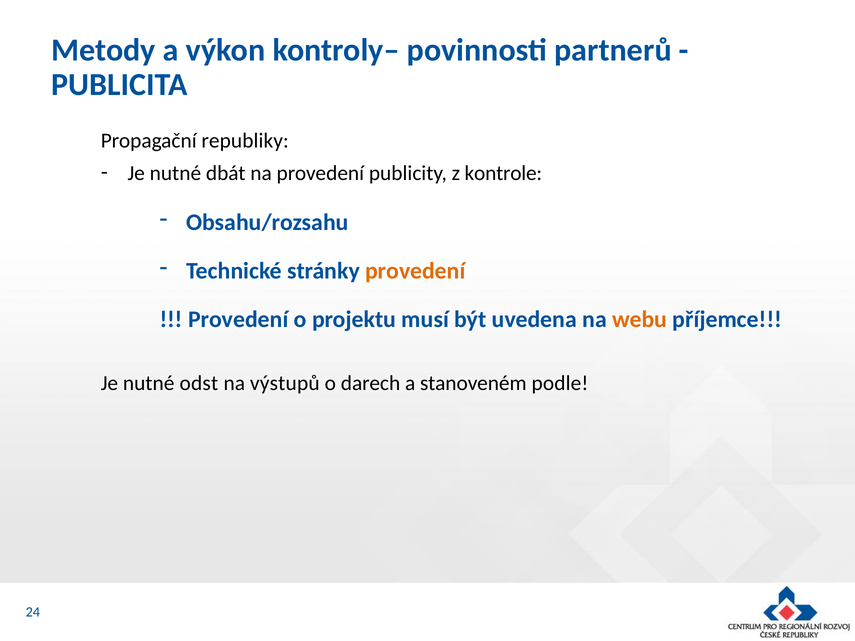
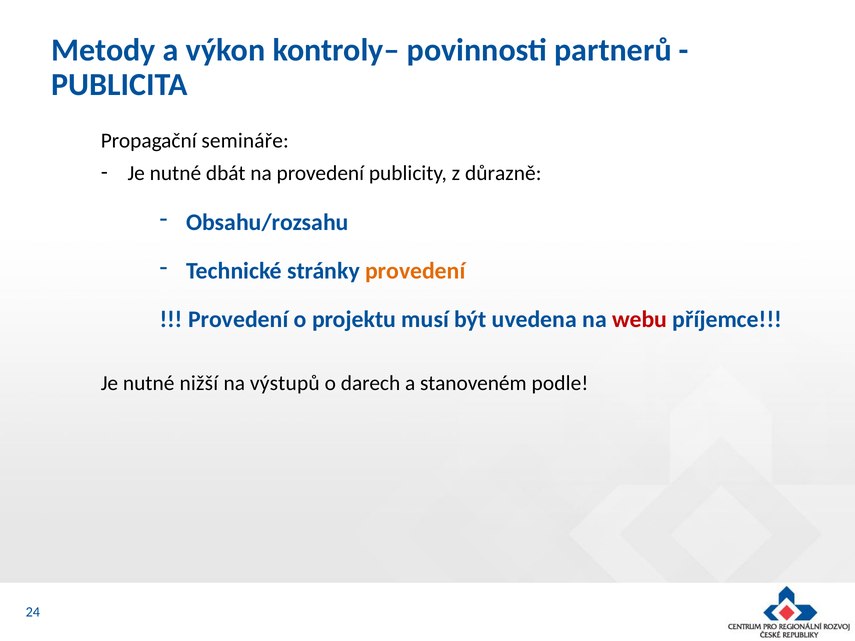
republiky: republiky -> semináře
kontrole: kontrole -> důrazně
webu colour: orange -> red
odst: odst -> nižší
